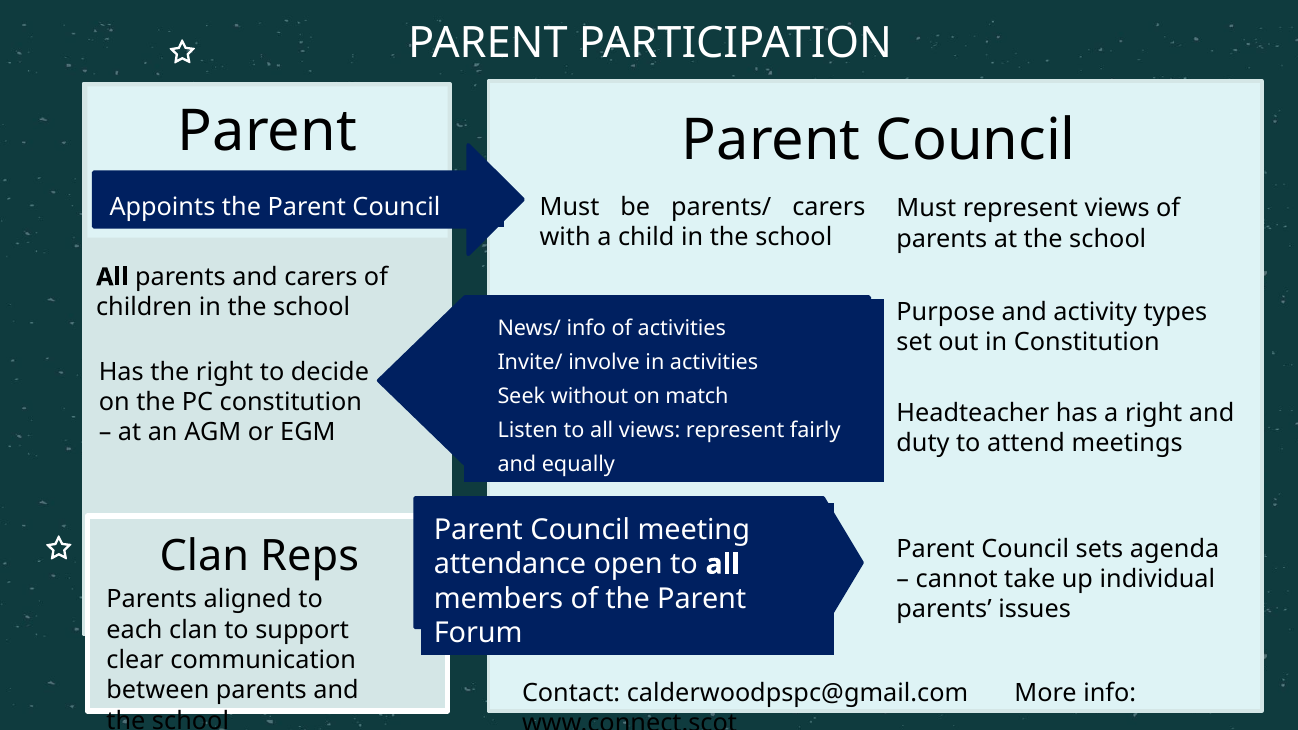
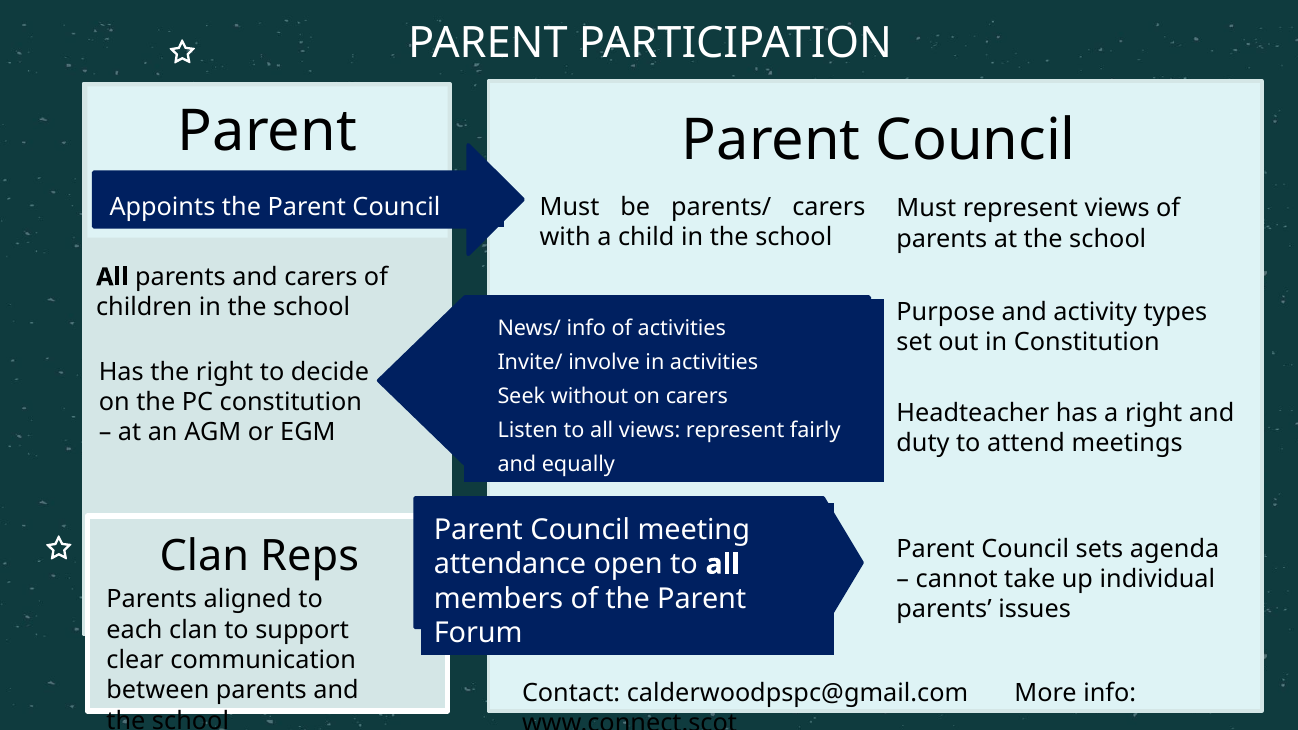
on match: match -> carers
